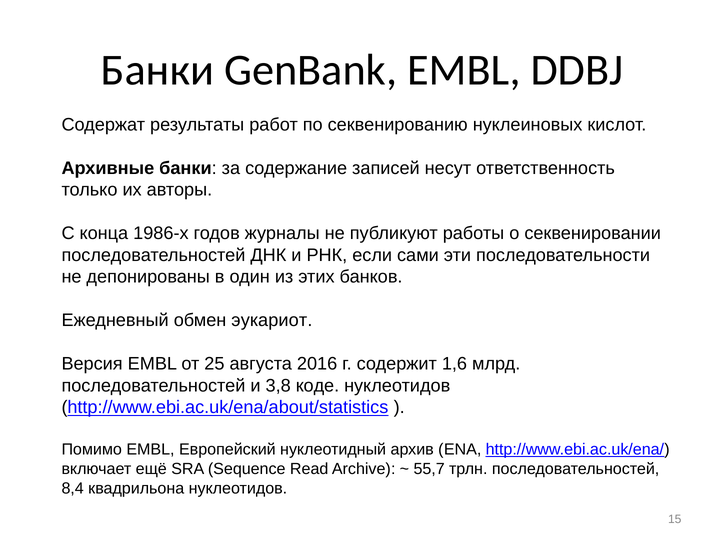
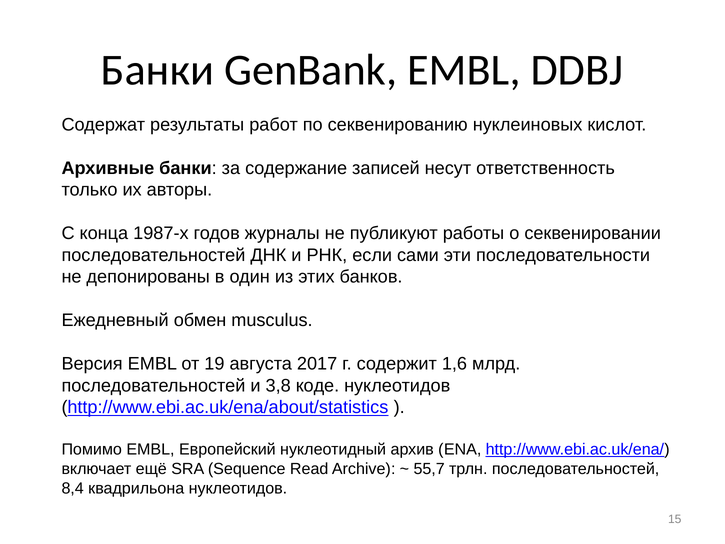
1986-х: 1986-х -> 1987-х
эукариот: эукариот -> musculus
25: 25 -> 19
2016: 2016 -> 2017
